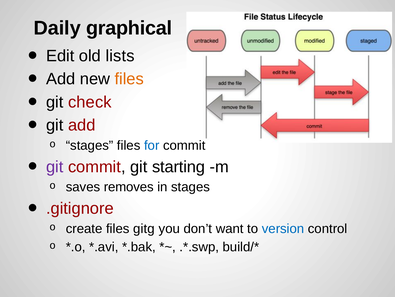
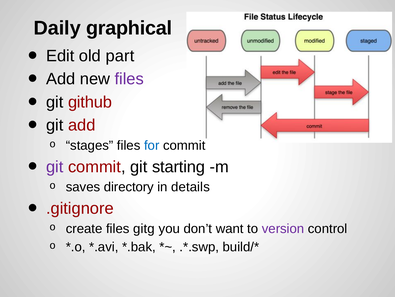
lists: lists -> part
files at (129, 79) colour: orange -> purple
check: check -> github
removes: removes -> directory
in stages: stages -> details
version colour: blue -> purple
